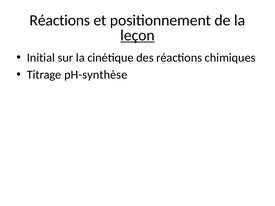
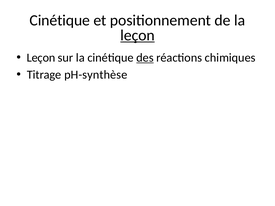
Réactions at (60, 20): Réactions -> Cinétique
Initial at (41, 58): Initial -> Leçon
des underline: none -> present
